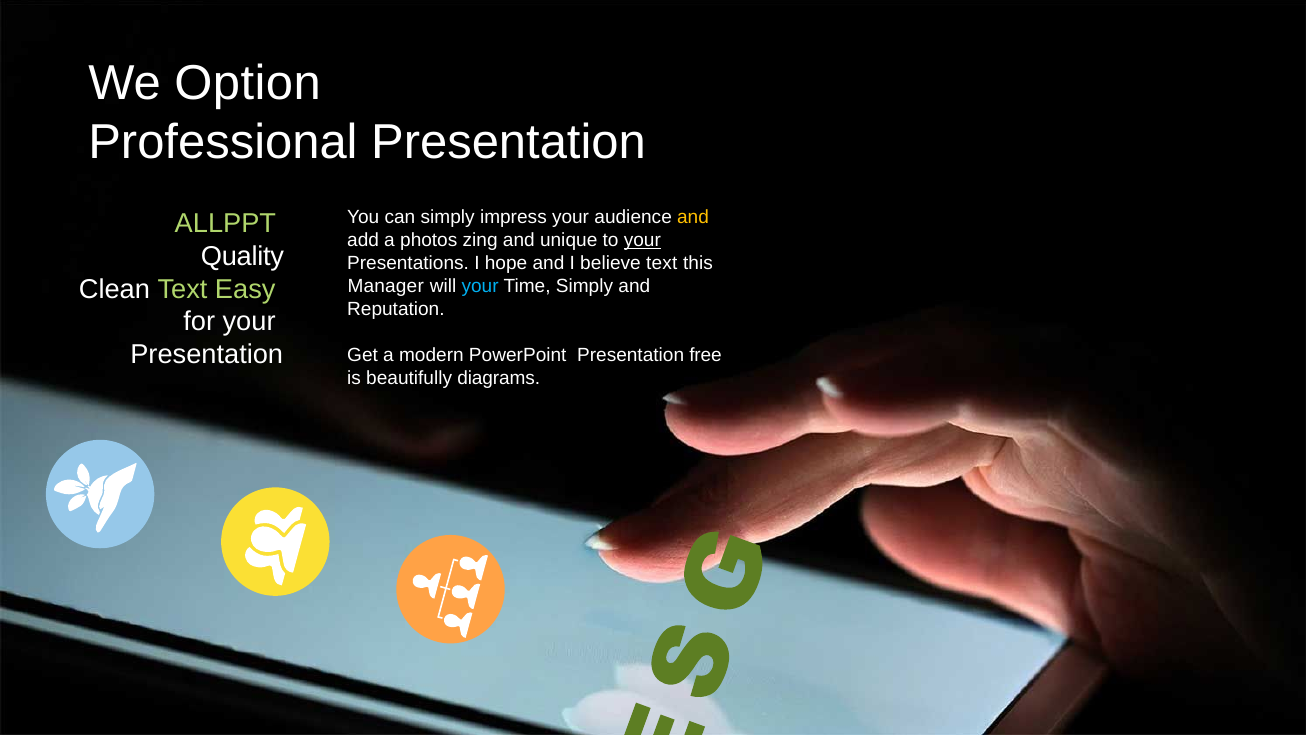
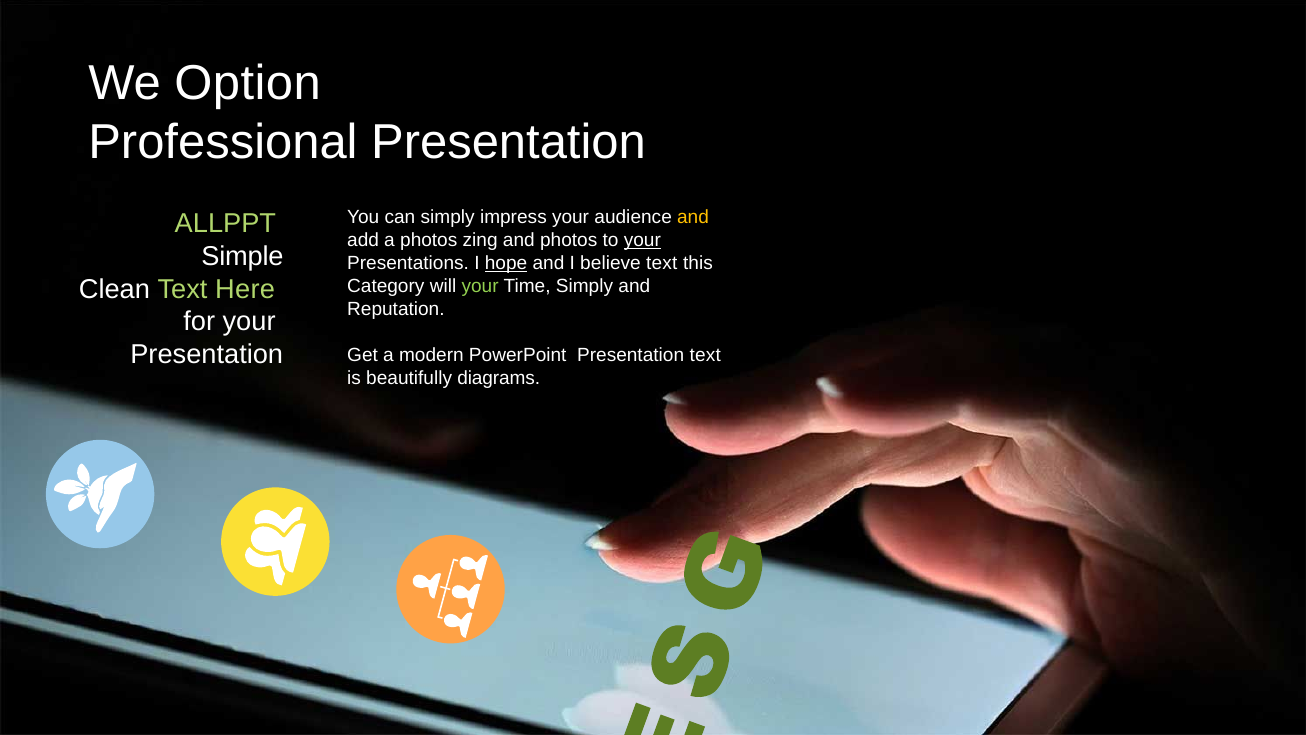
and unique: unique -> photos
Quality: Quality -> Simple
hope underline: none -> present
Easy: Easy -> Here
Manager: Manager -> Category
your at (480, 286) colour: light blue -> light green
Presentation free: free -> text
